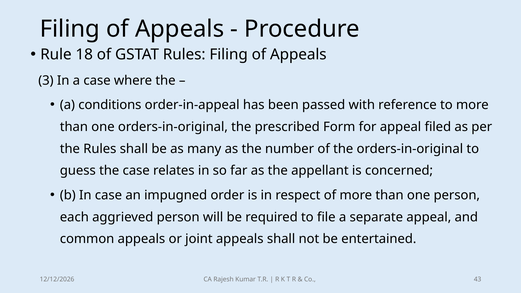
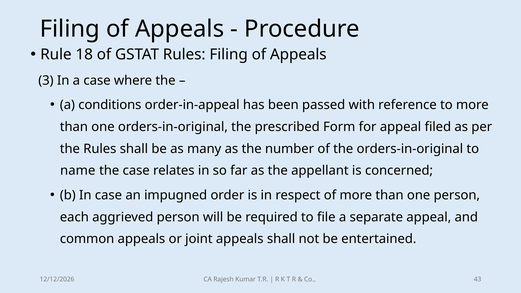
guess: guess -> name
